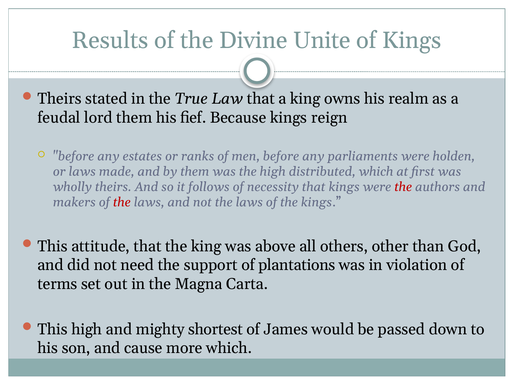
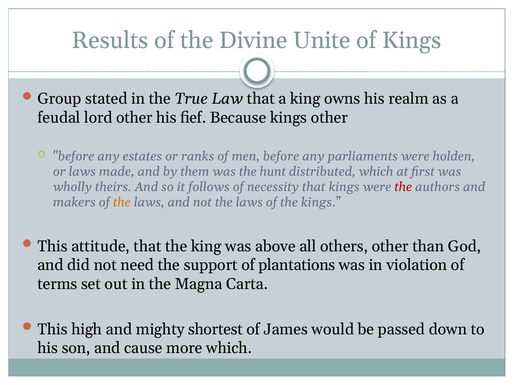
Theirs at (60, 99): Theirs -> Group
lord them: them -> other
kings reign: reign -> other
the high: high -> hunt
the at (122, 203) colour: red -> orange
